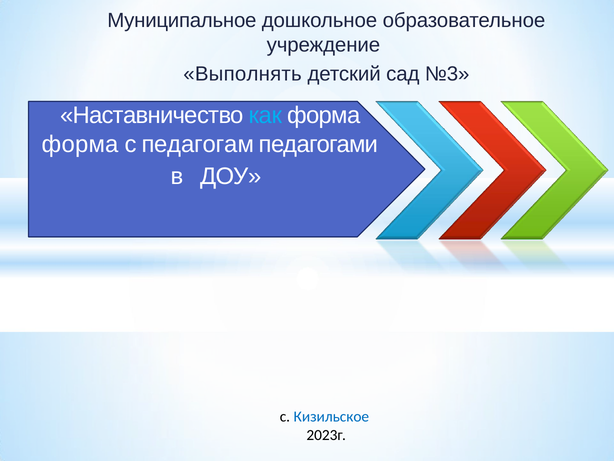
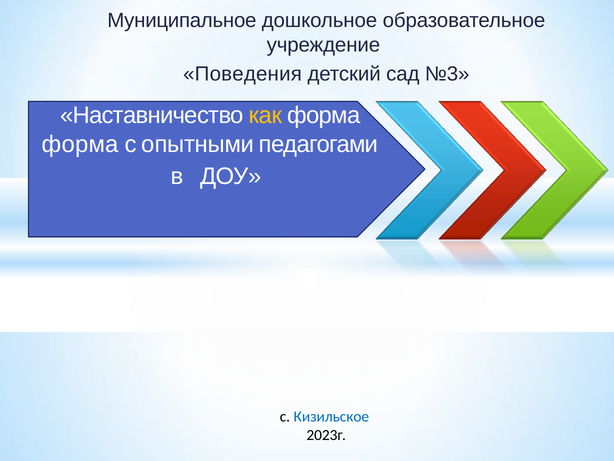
Выполнять: Выполнять -> Поведения
как colour: light blue -> yellow
педагогам: педагогам -> опытными
